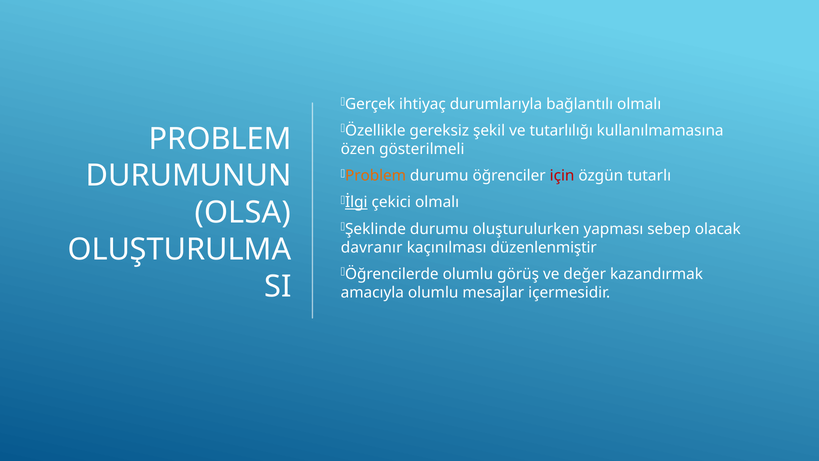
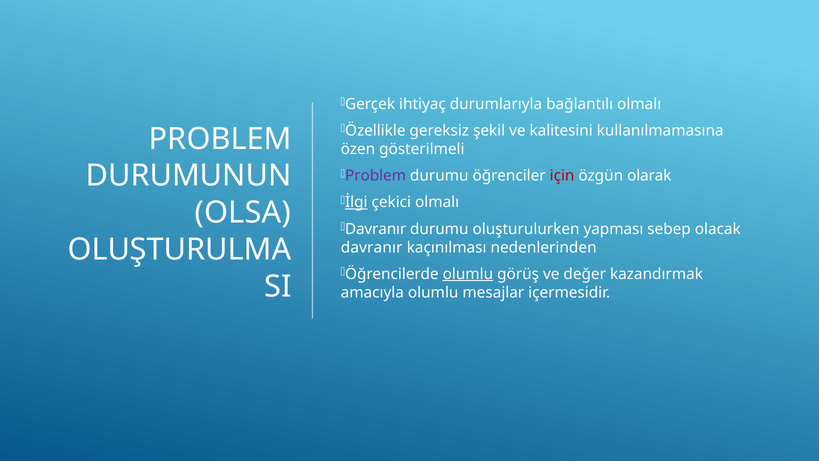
tutarlılığı: tutarlılığı -> kalitesini
Problem at (376, 176) colour: orange -> purple
tutarlı: tutarlı -> olarak
Şeklinde at (376, 229): Şeklinde -> Davranır
düzenlenmiştir: düzenlenmiştir -> nedenlerinden
olumlu at (468, 274) underline: none -> present
